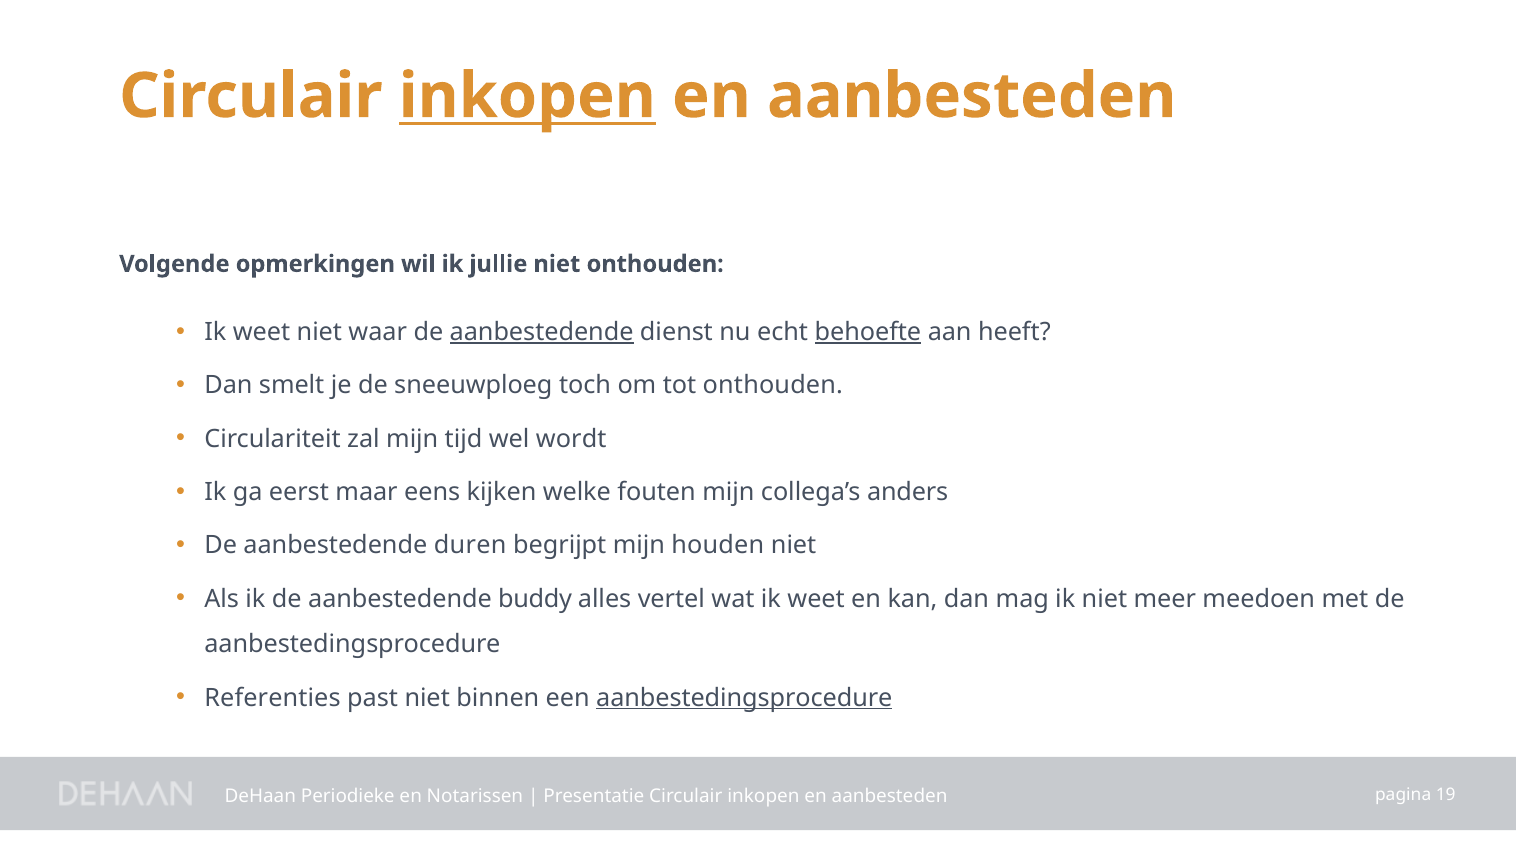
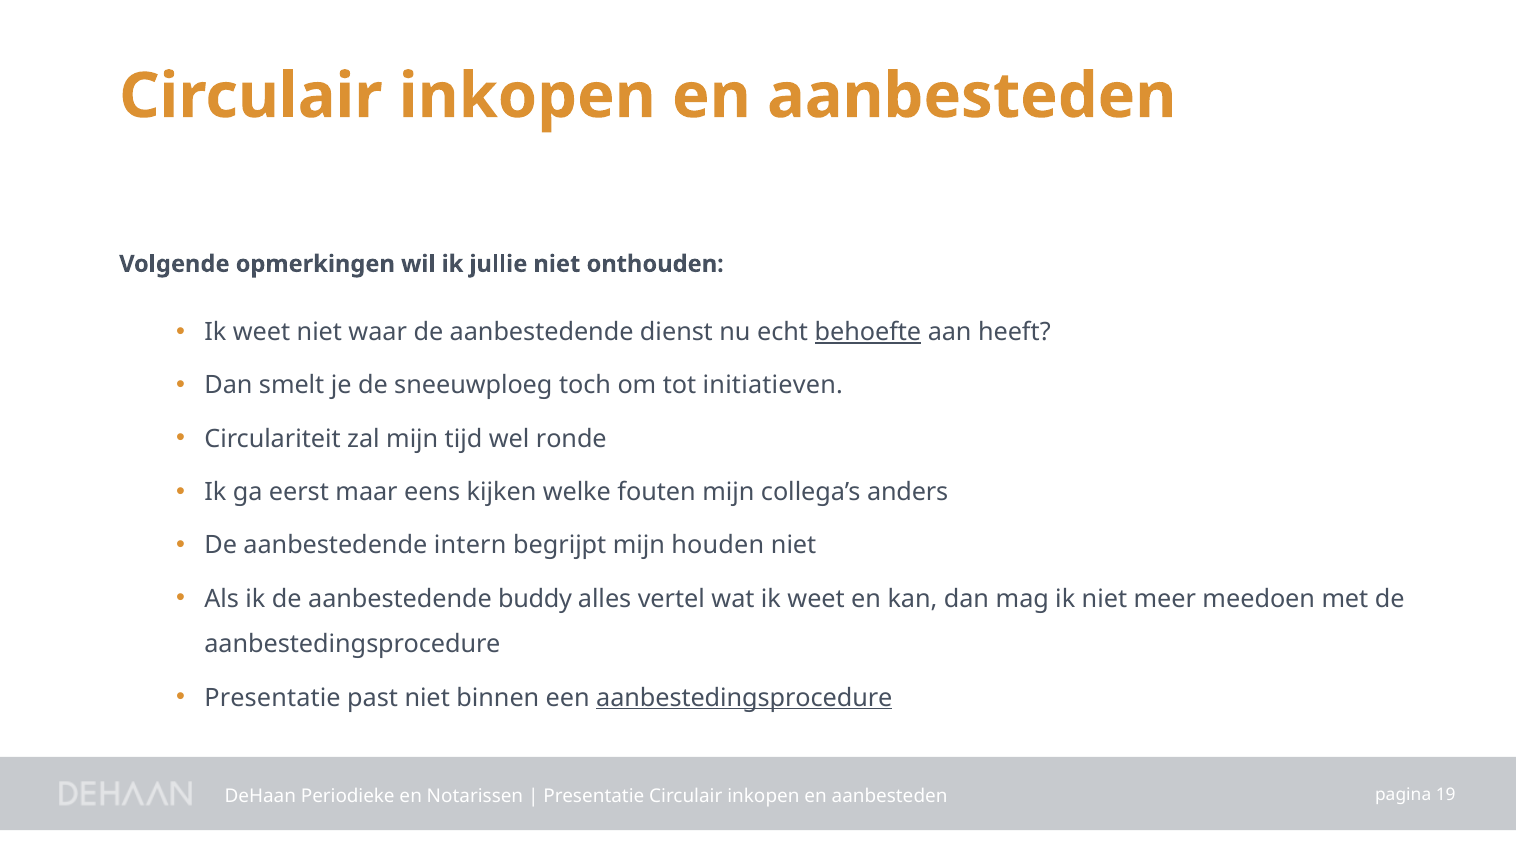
inkopen at (527, 96) underline: present -> none
aanbestedende at (542, 332) underline: present -> none
tot onthouden: onthouden -> initiatieven
wordt: wordt -> ronde
duren: duren -> intern
Referenties at (273, 698): Referenties -> Presentatie
